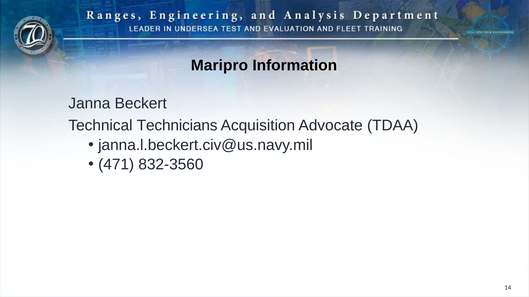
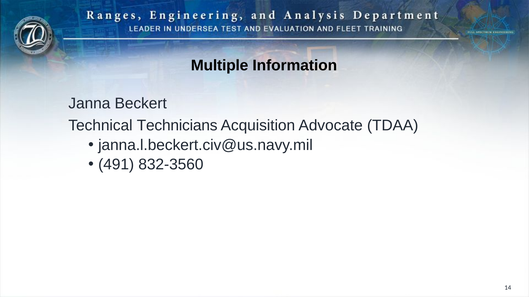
Maripro: Maripro -> Multiple
471: 471 -> 491
